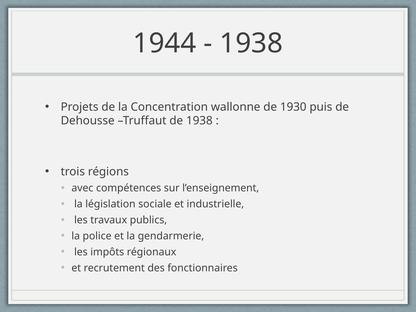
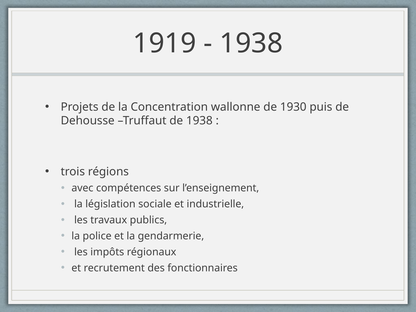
1944: 1944 -> 1919
